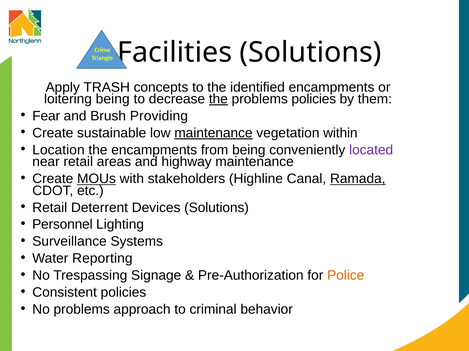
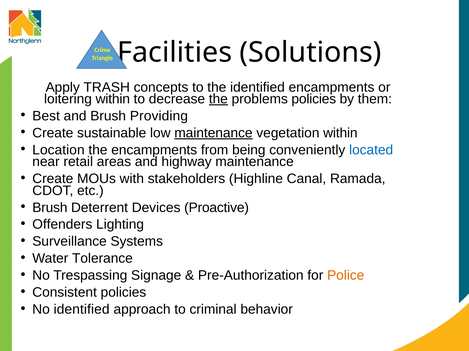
loitering being: being -> within
Fear: Fear -> Best
located colour: purple -> blue
MOUs underline: present -> none
Ramada underline: present -> none
Retail at (50, 208): Retail -> Brush
Devices Solutions: Solutions -> Proactive
Personnel: Personnel -> Offenders
Reporting: Reporting -> Tolerance
No problems: problems -> identified
